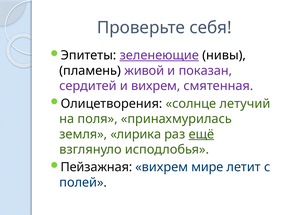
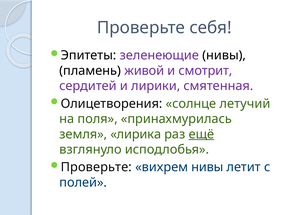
зеленеющие underline: present -> none
показан: показан -> смотрит
и вихрем: вихрем -> лирики
Пейзажная at (96, 167): Пейзажная -> Проверьте
вихрем мире: мире -> нивы
